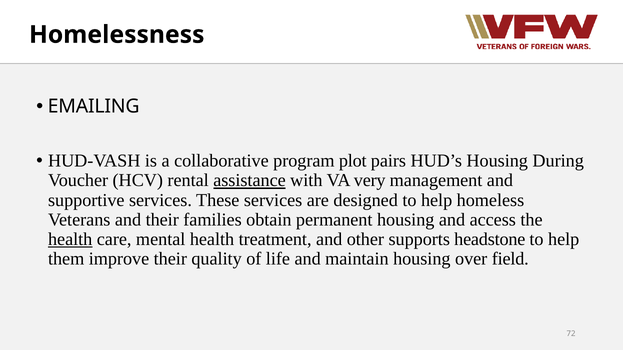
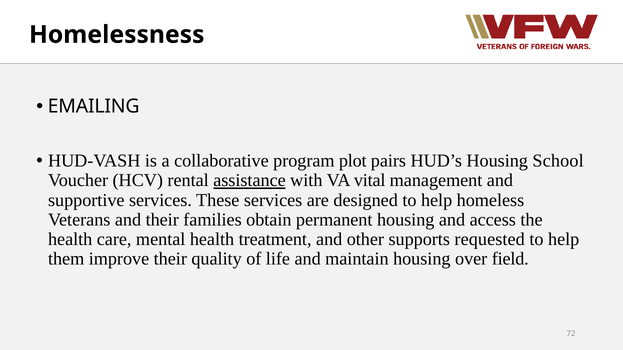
During: During -> School
very: very -> vital
health at (70, 240) underline: present -> none
headstone: headstone -> requested
